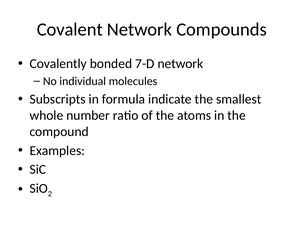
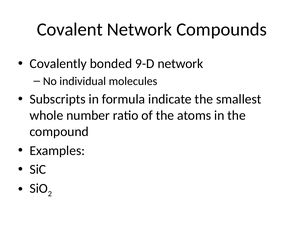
7-D: 7-D -> 9-D
